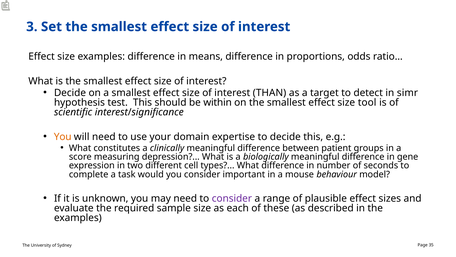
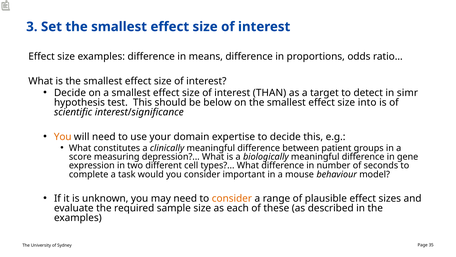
within: within -> below
tool: tool -> into
consider at (232, 198) colour: purple -> orange
